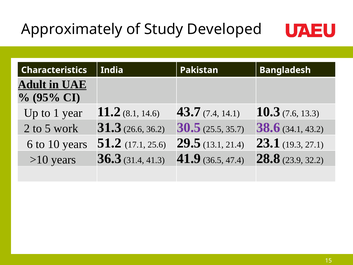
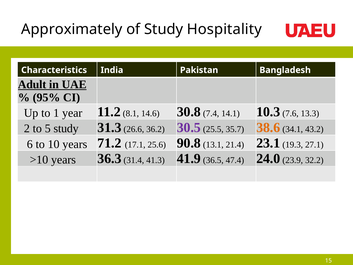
Developed: Developed -> Hospitality
43.7: 43.7 -> 30.8
5 work: work -> study
38.6 colour: purple -> orange
51.2: 51.2 -> 71.2
29.5: 29.5 -> 90.8
28.8: 28.8 -> 24.0
